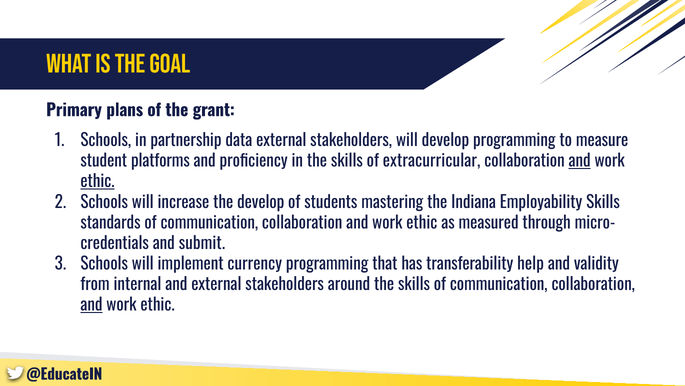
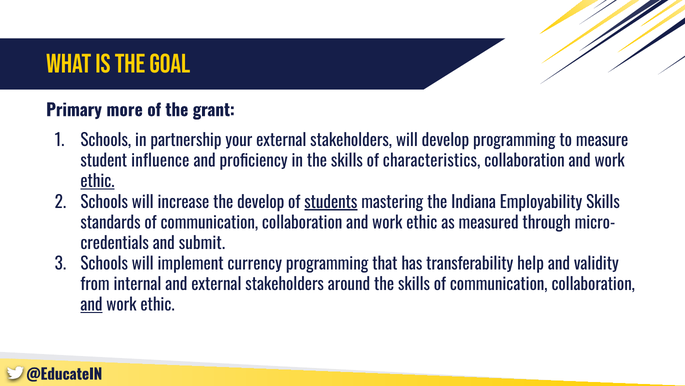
plans: plans -> more
data: data -> your
platforms: platforms -> influence
extracurricular: extracurricular -> characteristics
and at (580, 161) underline: present -> none
students underline: none -> present
